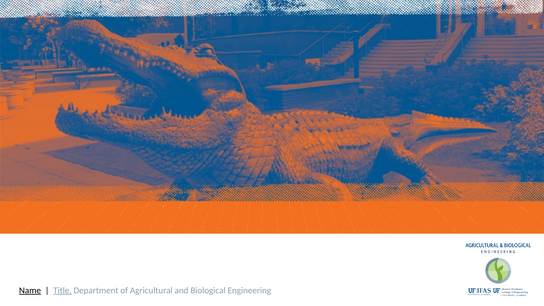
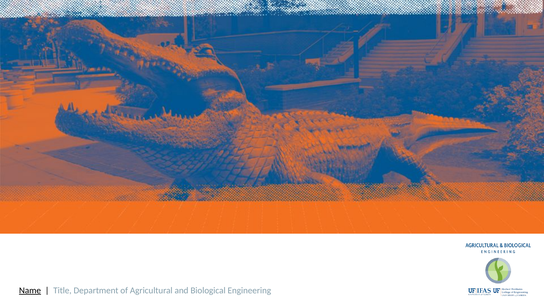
Title underline: present -> none
